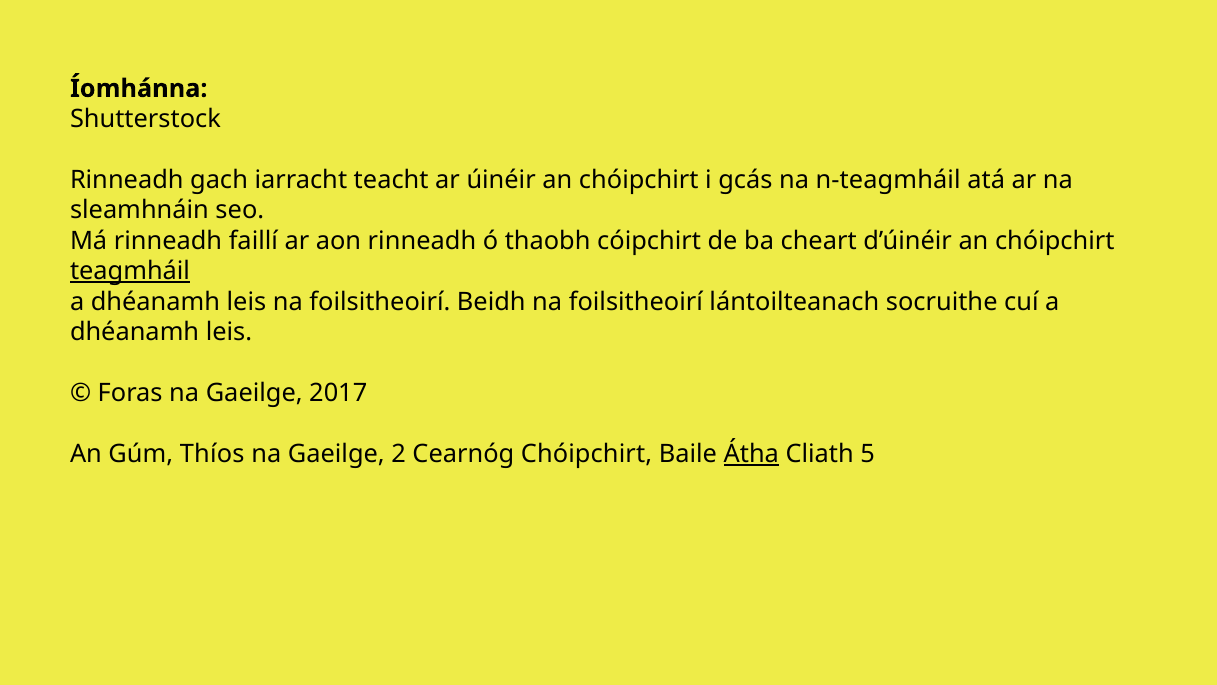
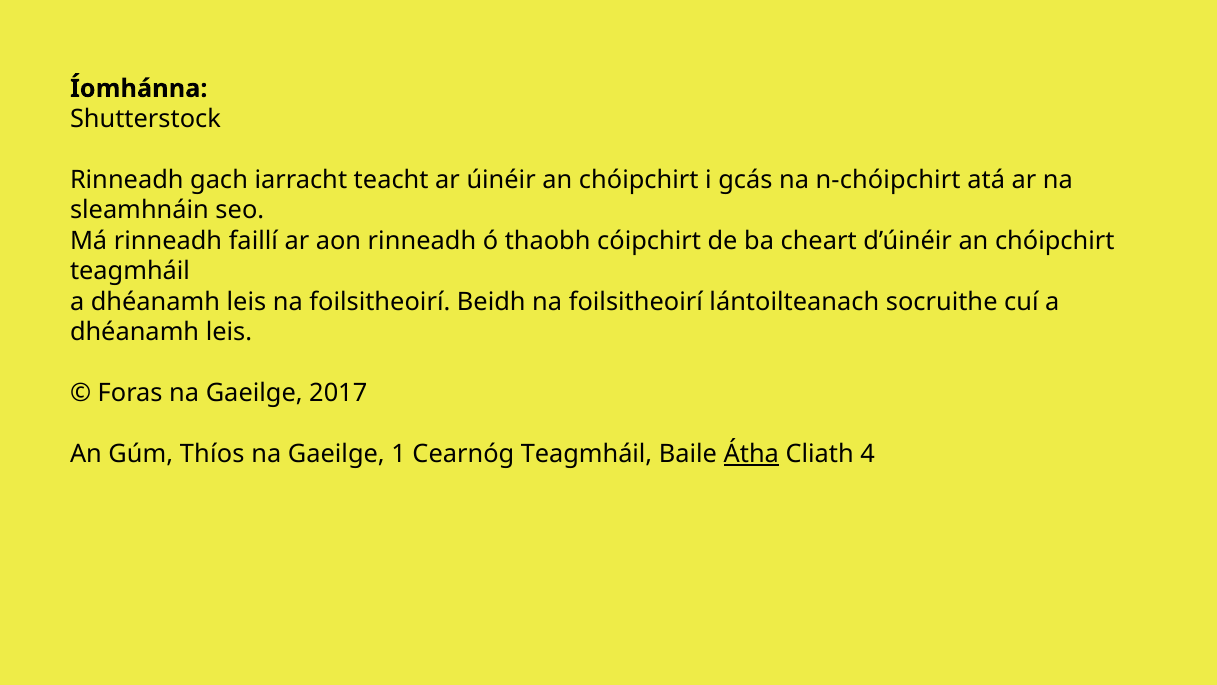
n‑teagmháil: n‑teagmháil -> n‑chóipchirt
teagmháil at (130, 271) underline: present -> none
2: 2 -> 1
Cearnóg Chóipchirt: Chóipchirt -> Teagmháil
5: 5 -> 4
